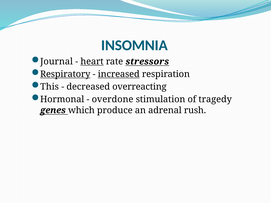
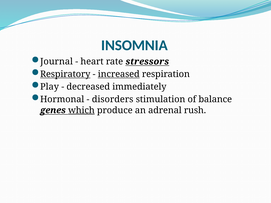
heart underline: present -> none
This: This -> Play
overreacting: overreacting -> immediately
overdone: overdone -> disorders
tragedy: tragedy -> balance
which underline: none -> present
